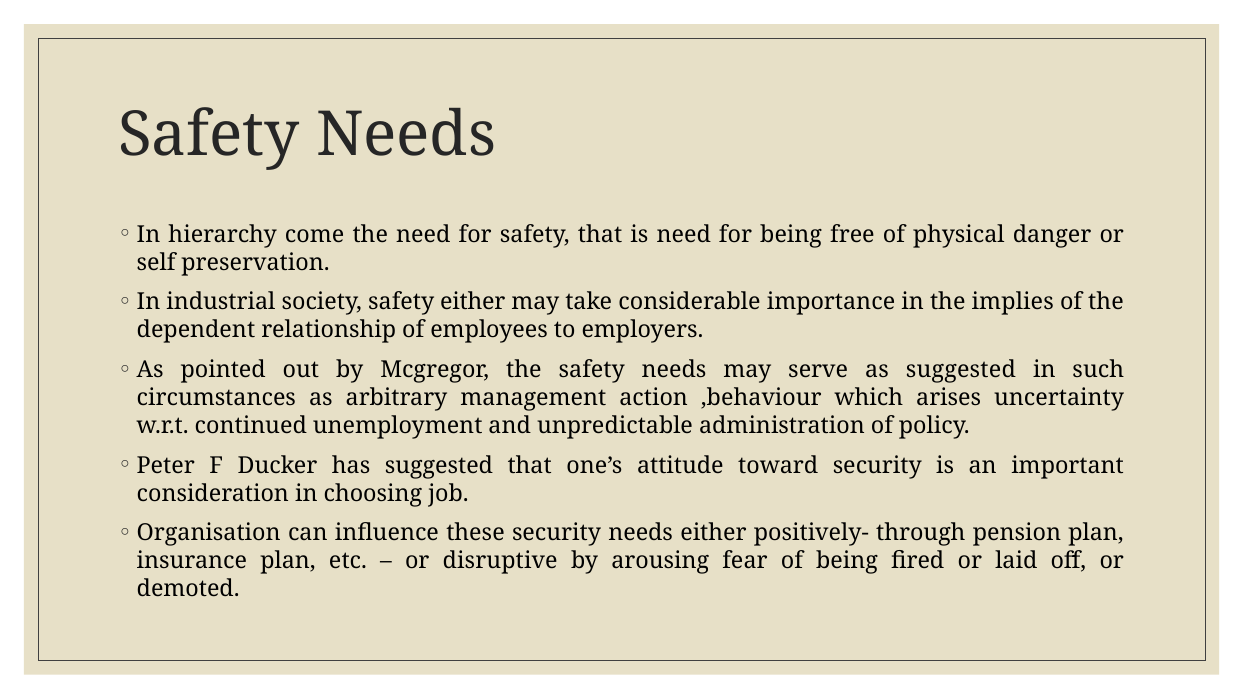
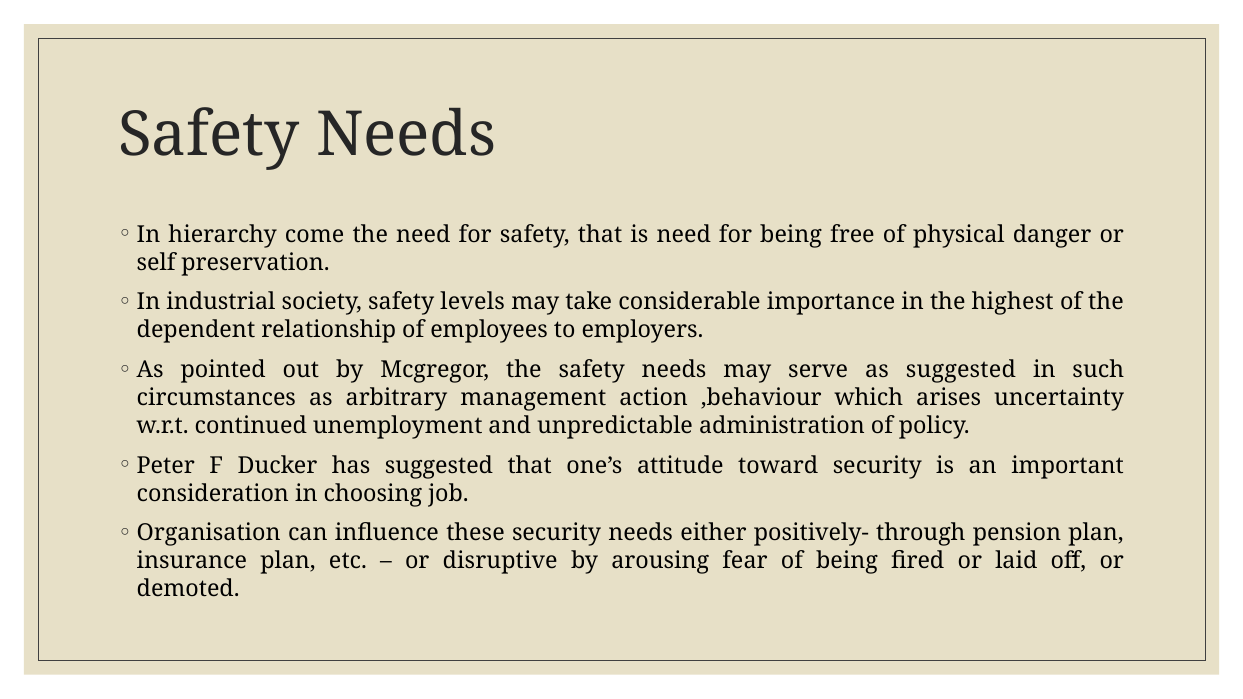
safety either: either -> levels
implies: implies -> highest
